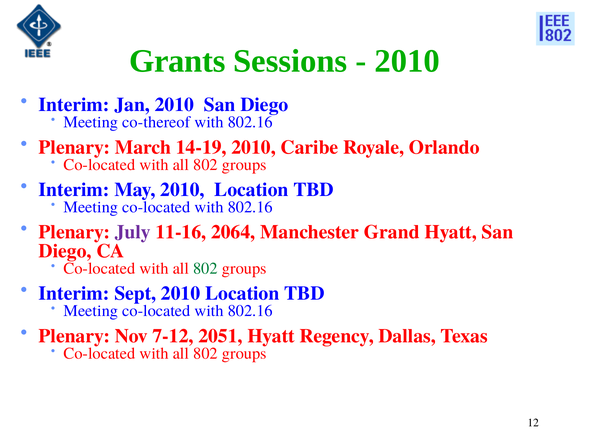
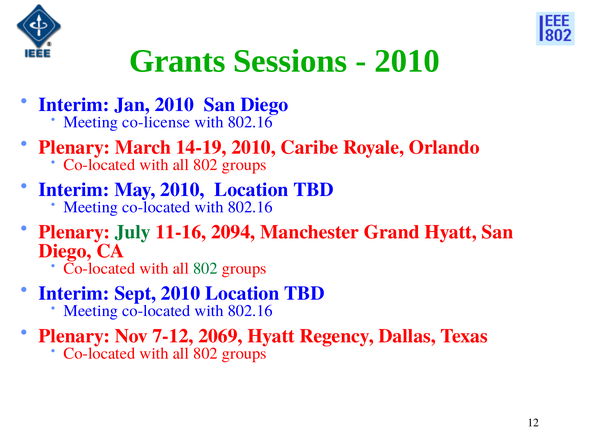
co-thereof: co-thereof -> co-license
July colour: purple -> green
2064: 2064 -> 2094
2051: 2051 -> 2069
